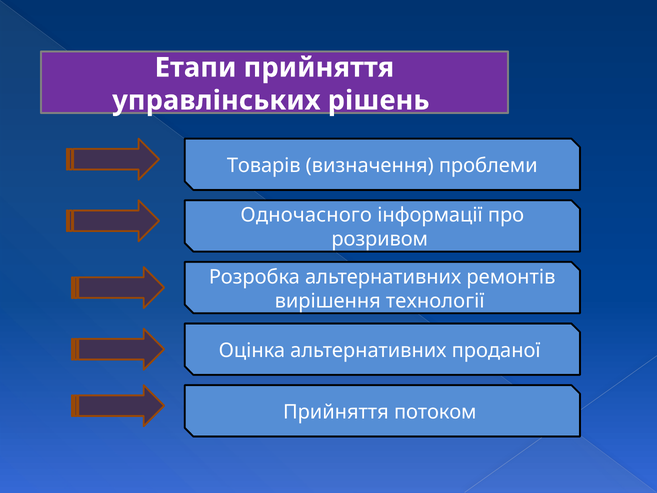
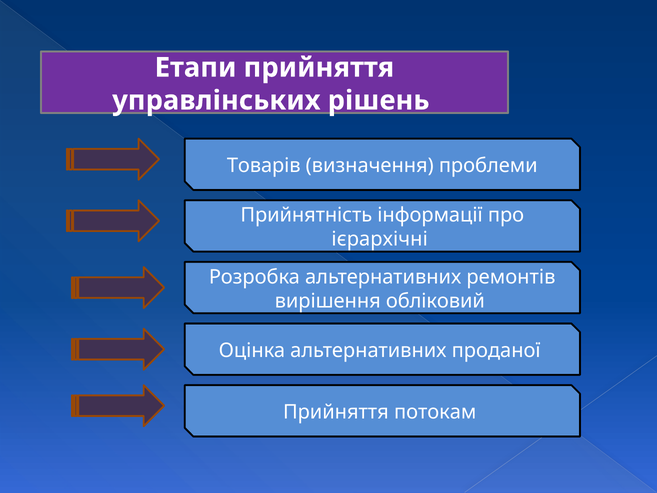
Одночасного: Одночасного -> Прийнятність
розривом: розривом -> ієрархічні
технології: технології -> обліковий
потоком: потоком -> потокам
